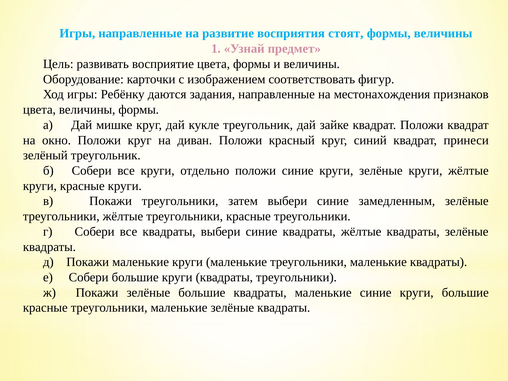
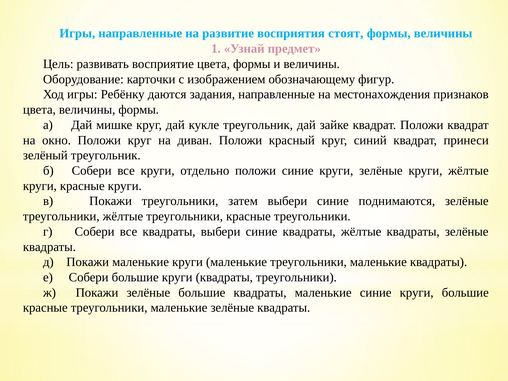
соответствовать: соответствовать -> обозначающему
замедленным: замедленным -> поднимаются
